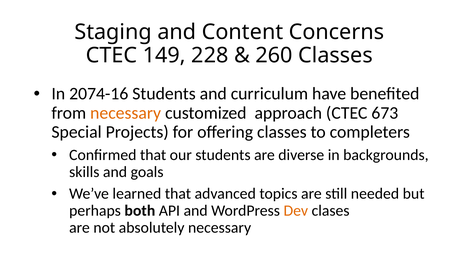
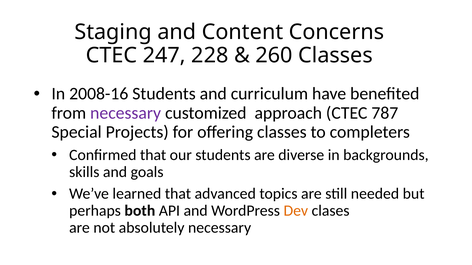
149: 149 -> 247
2074-16: 2074-16 -> 2008-16
necessary at (126, 113) colour: orange -> purple
673: 673 -> 787
